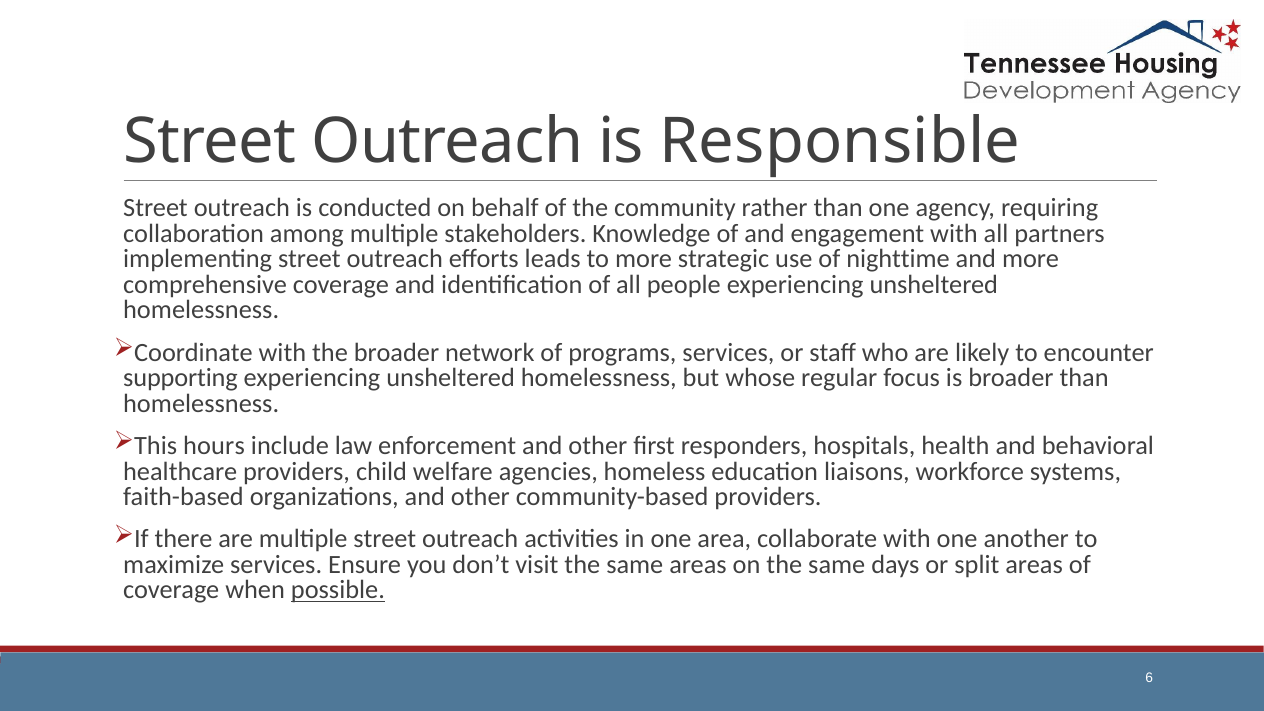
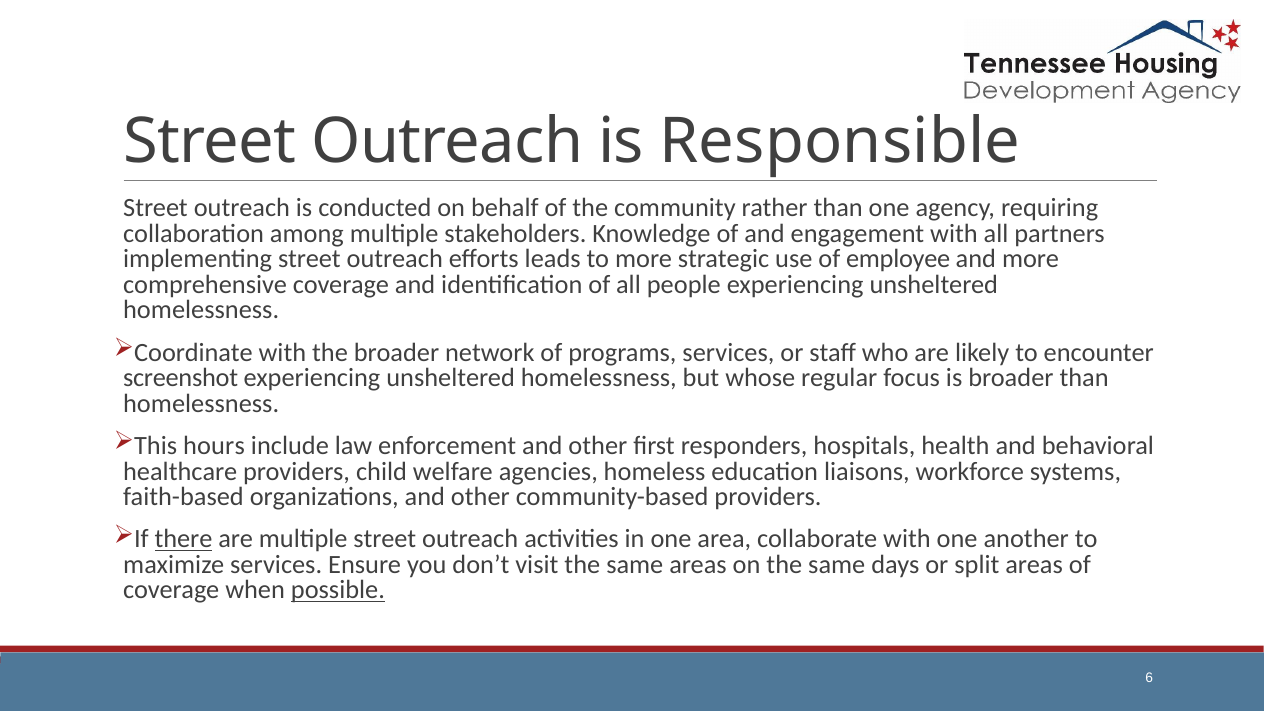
nighttime: nighttime -> employee
supporting: supporting -> screenshot
there underline: none -> present
